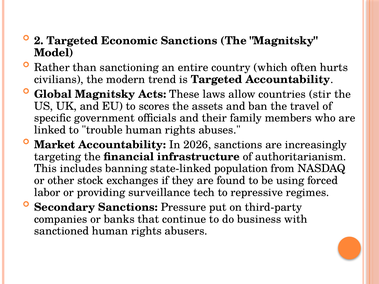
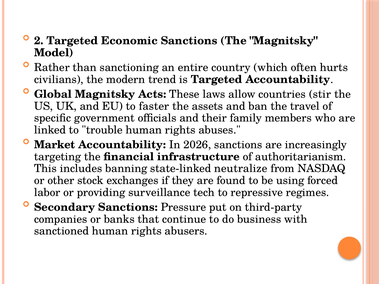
scores: scores -> faster
population: population -> neutralize
